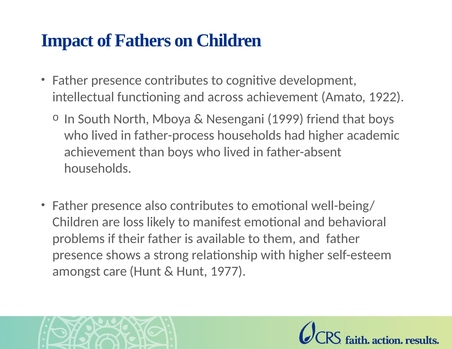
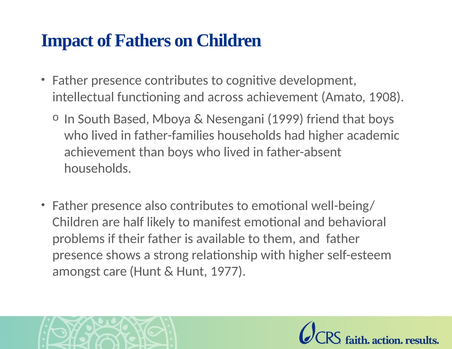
1922: 1922 -> 1908
North: North -> Based
father-process: father-process -> father-families
loss: loss -> half
